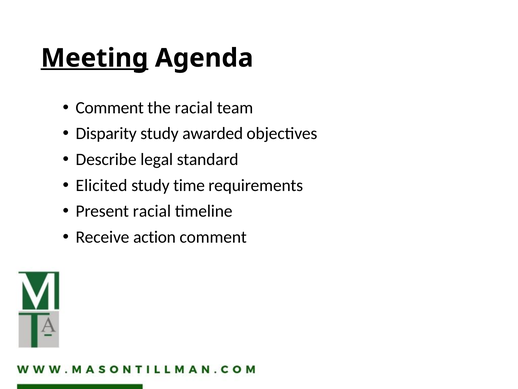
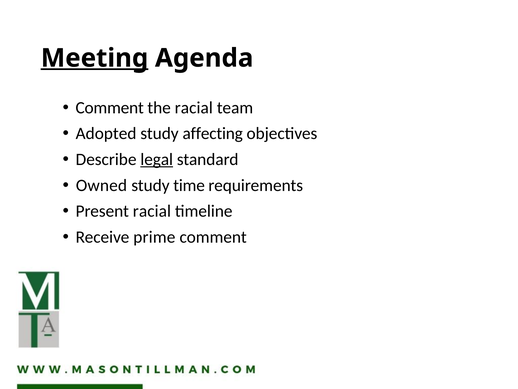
Disparity: Disparity -> Adopted
awarded: awarded -> affecting
legal underline: none -> present
Elicited: Elicited -> Owned
action: action -> prime
